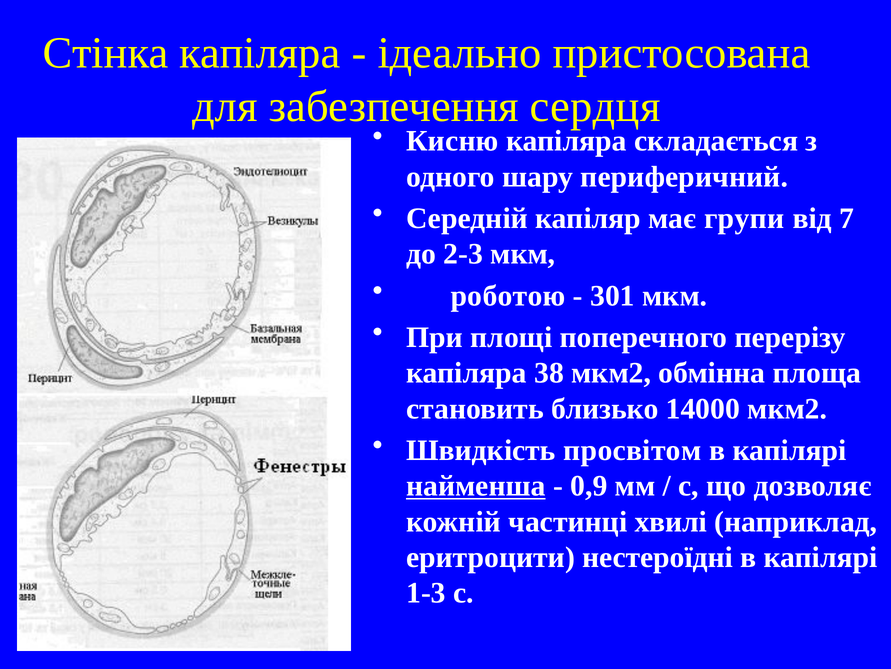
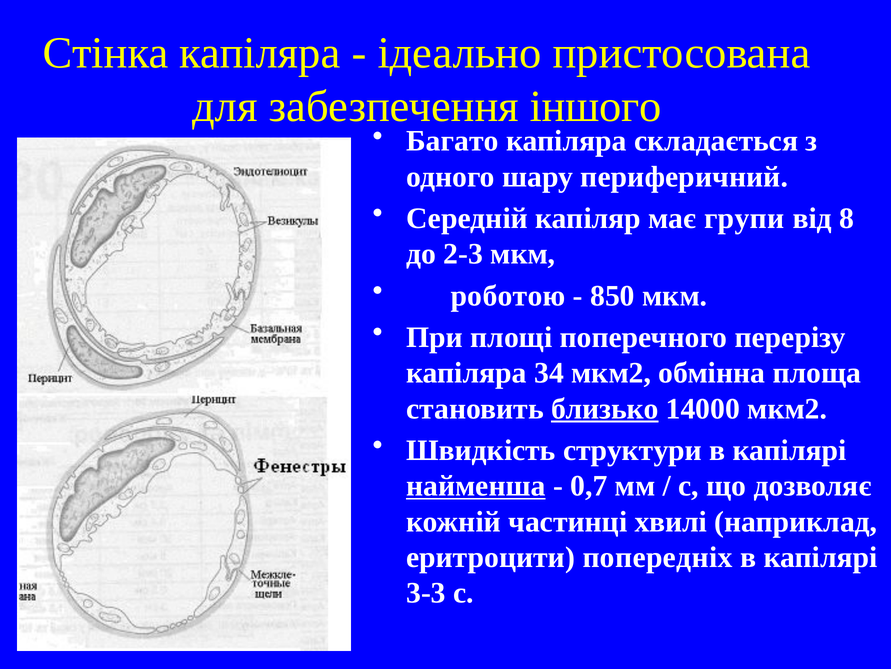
сердця: сердця -> іншого
Кисню: Кисню -> Багато
7: 7 -> 8
301: 301 -> 850
38: 38 -> 34
близько underline: none -> present
просвітом: просвітом -> структури
0,9: 0,9 -> 0,7
нестероїдні: нестероїдні -> попередніх
1-3: 1-3 -> 3-3
